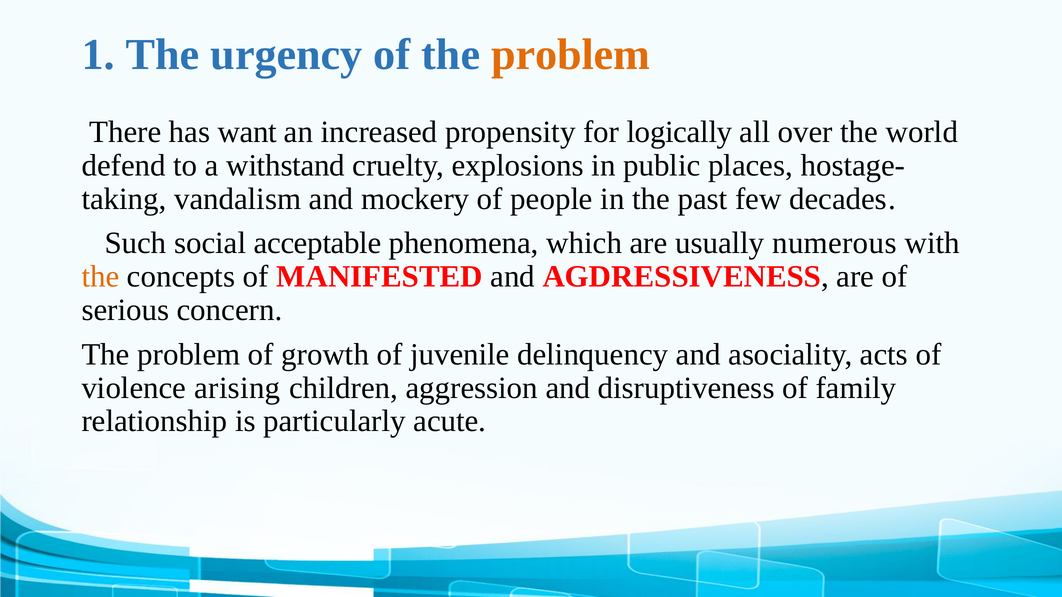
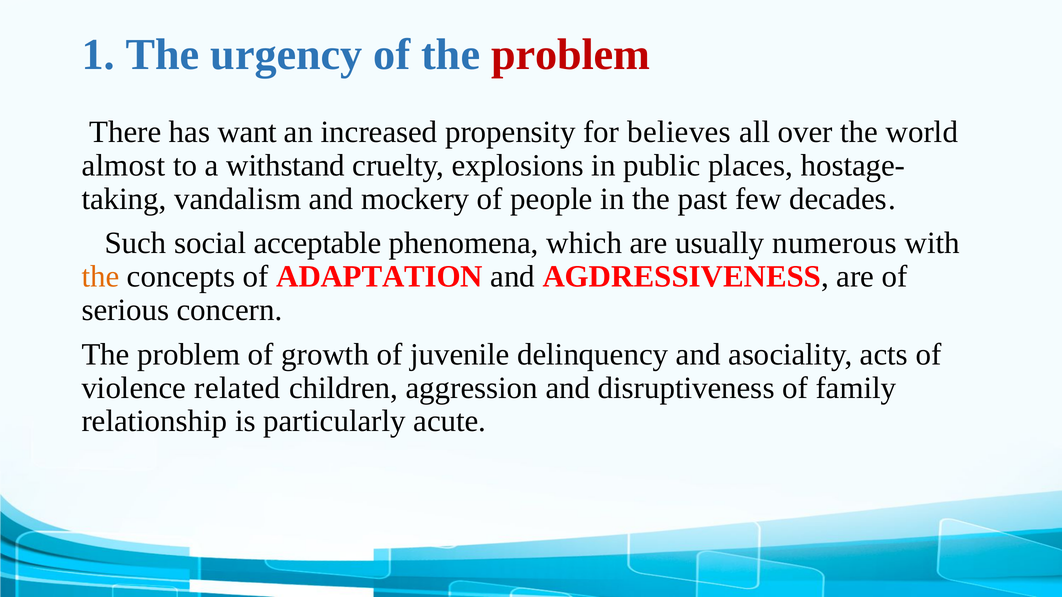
problem at (571, 55) colour: orange -> red
logically: logically -> believes
defend: defend -> almost
MANIFESTED: MANIFESTED -> ADAPTATION
arising: arising -> related
